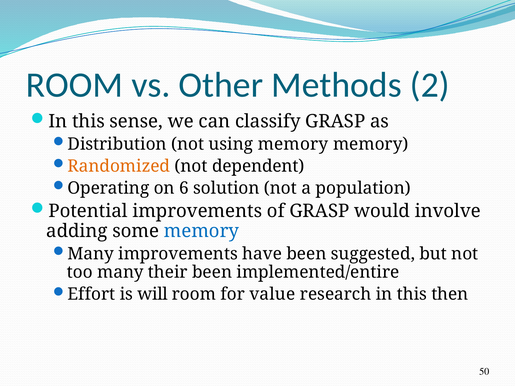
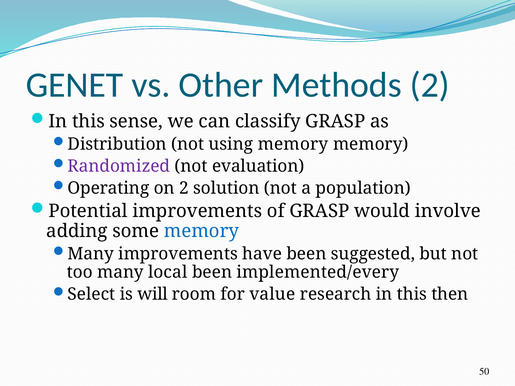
ROOM at (74, 85): ROOM -> GENET
Randomized colour: orange -> purple
dependent: dependent -> evaluation
on 6: 6 -> 2
their: their -> local
implemented/entire: implemented/entire -> implemented/every
Effort: Effort -> Select
